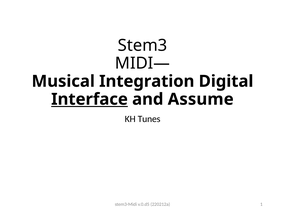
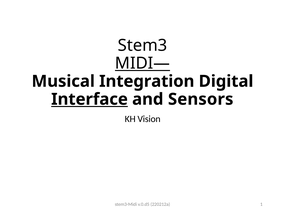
MIDI— underline: none -> present
Assume: Assume -> Sensors
Tunes: Tunes -> Vision
